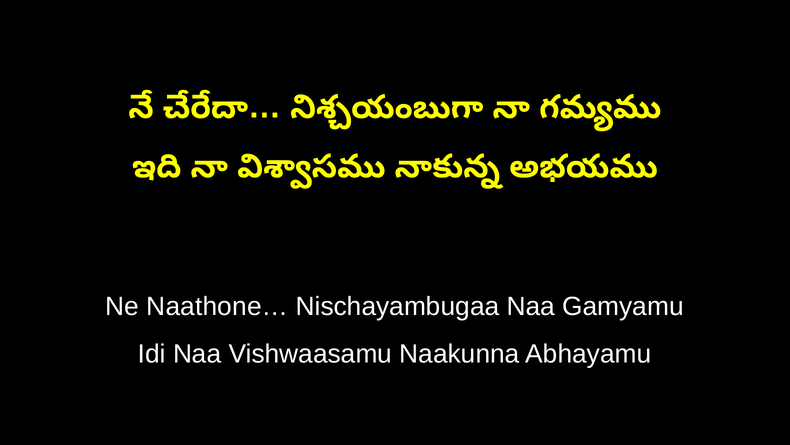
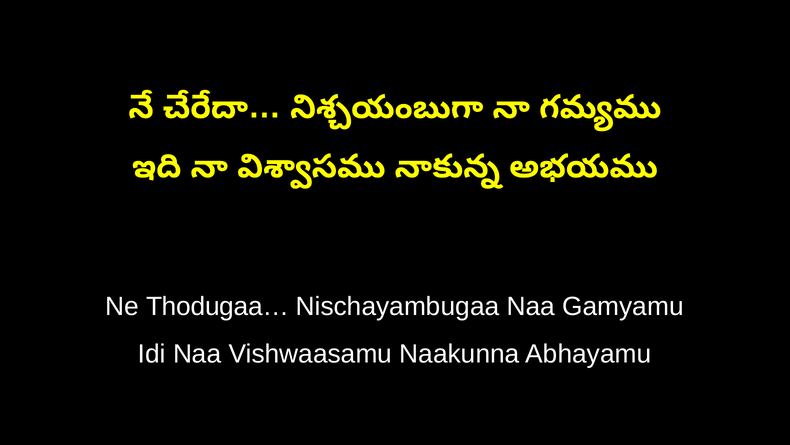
Naathone…: Naathone… -> Thodugaa…
